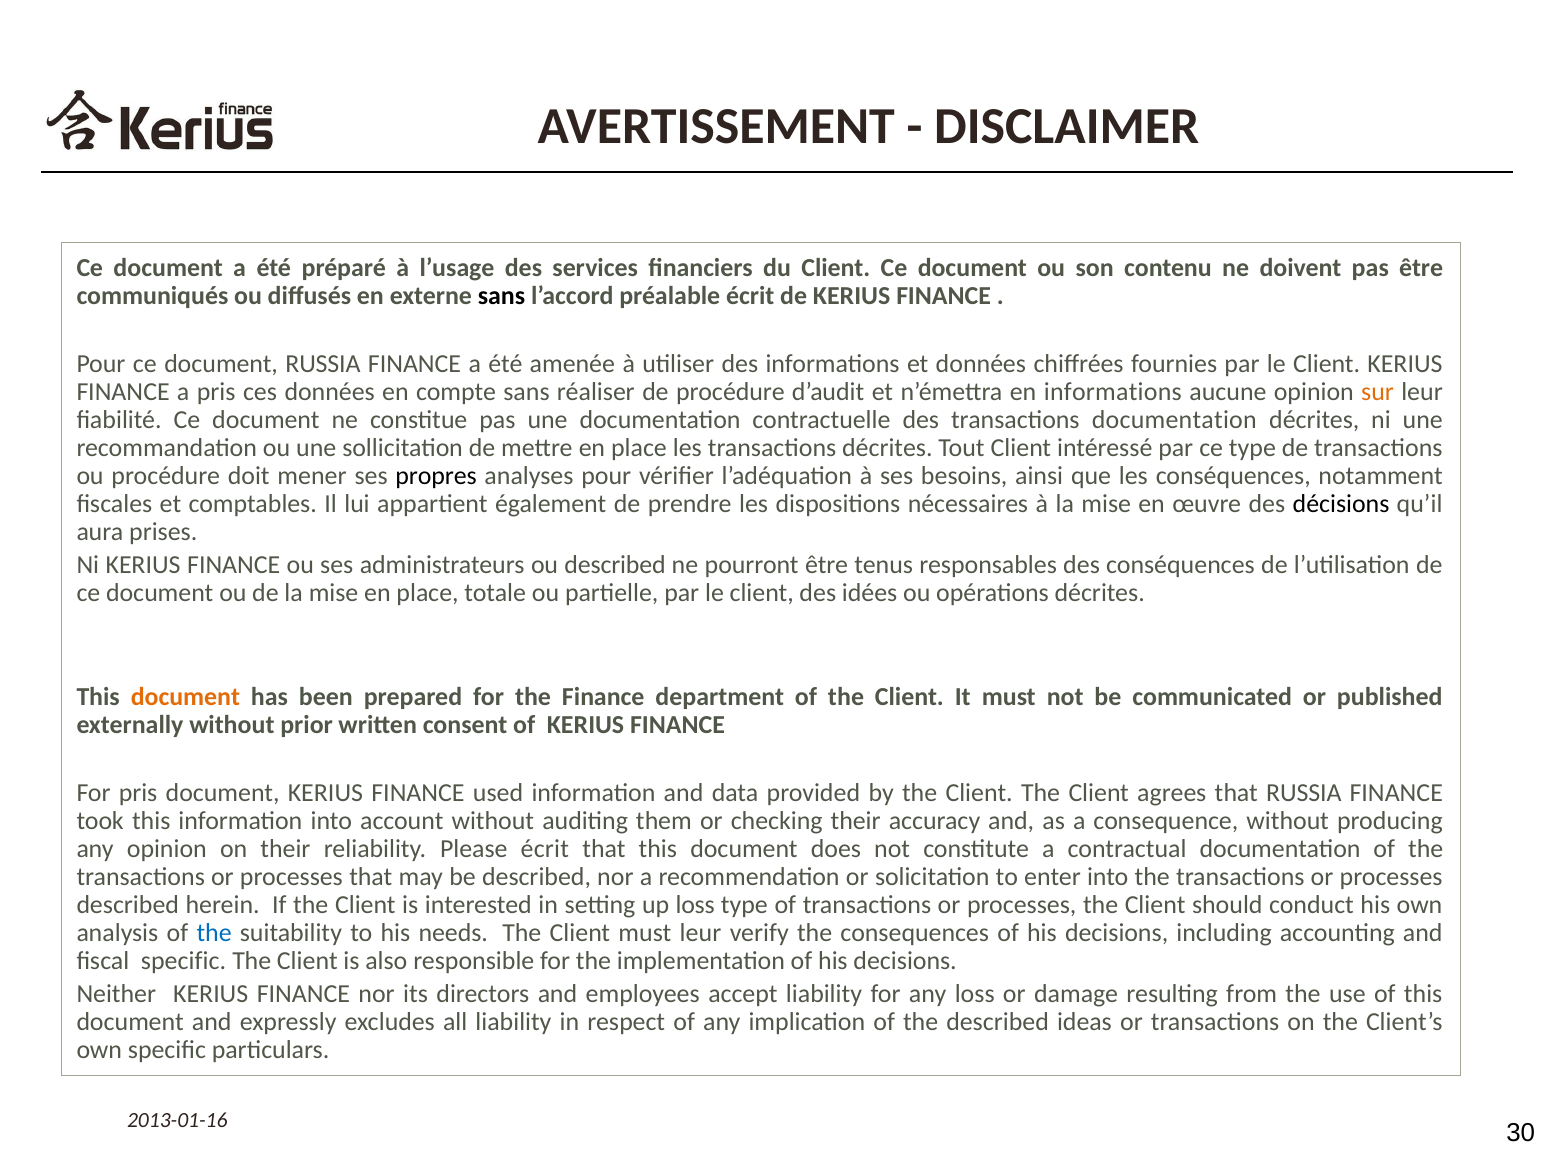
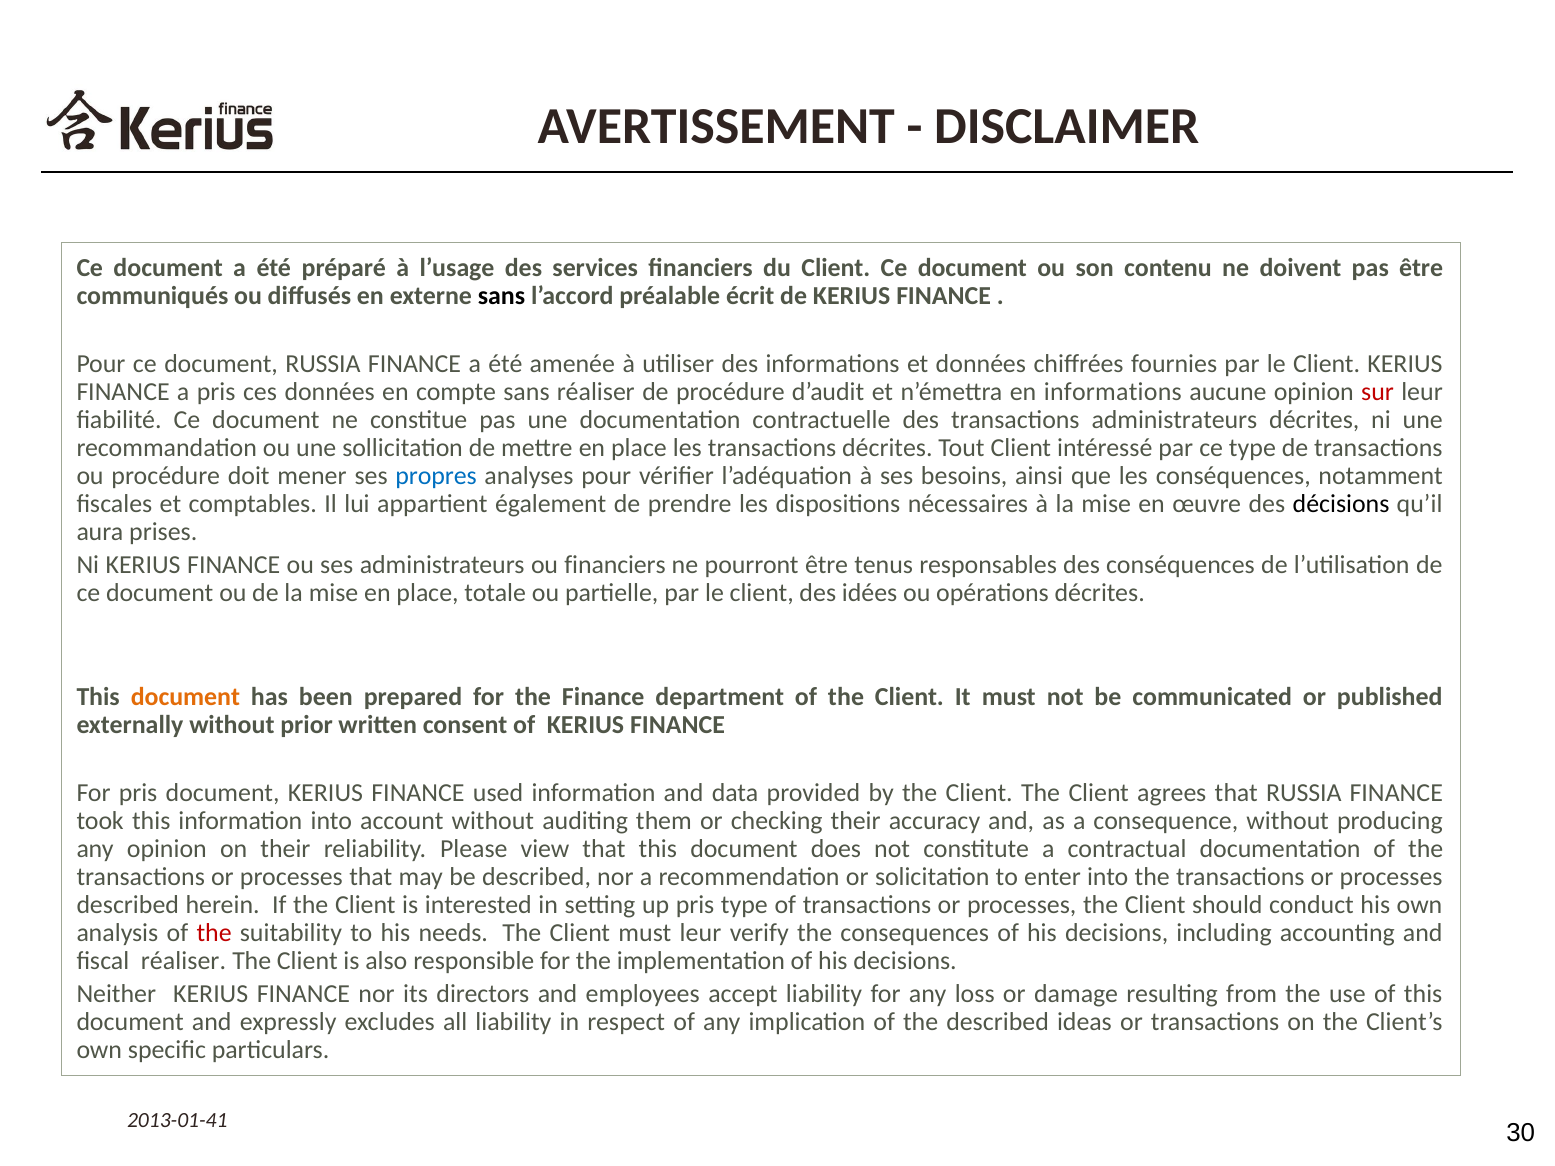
sur colour: orange -> red
transactions documentation: documentation -> administrateurs
propres colour: black -> blue
ou described: described -> financiers
Please écrit: écrit -> view
up loss: loss -> pris
the at (214, 933) colour: blue -> red
fiscal specific: specific -> réaliser
2013-01-16: 2013-01-16 -> 2013-01-41
